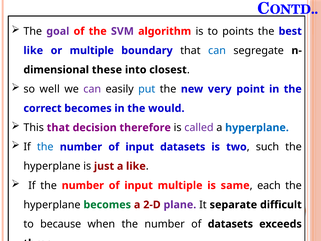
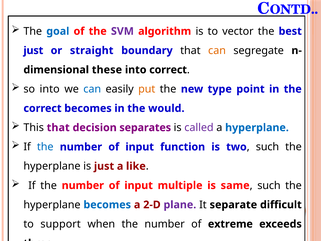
goal colour: purple -> blue
points: points -> vector
like at (33, 50): like -> just
or multiple: multiple -> straight
can at (217, 50) colour: blue -> orange
into closest: closest -> correct
so well: well -> into
can at (92, 89) colour: purple -> blue
put colour: blue -> orange
very: very -> type
therefore: therefore -> separates
input datasets: datasets -> function
each at (269, 185): each -> such
becomes at (107, 205) colour: green -> blue
because: because -> support
of datasets: datasets -> extreme
